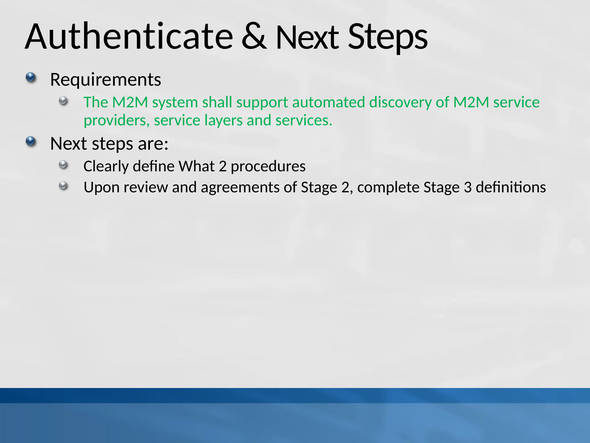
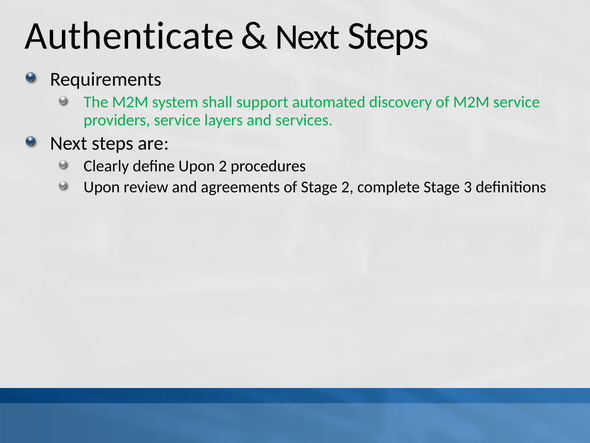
define What: What -> Upon
